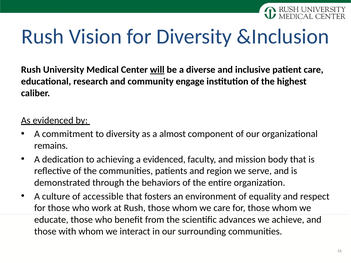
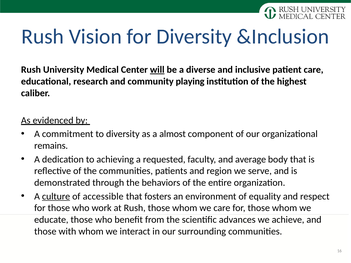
engage: engage -> playing
a evidenced: evidenced -> requested
mission: mission -> average
culture underline: none -> present
